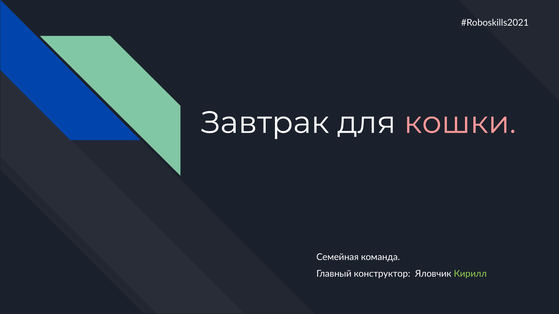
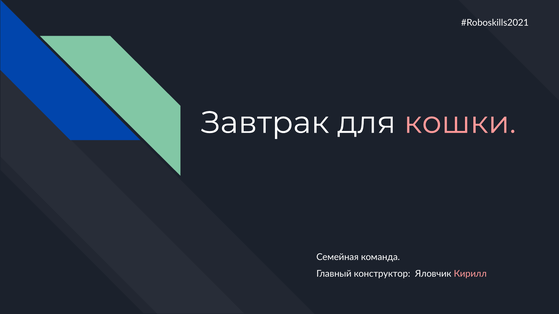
Кирилл colour: light green -> pink
